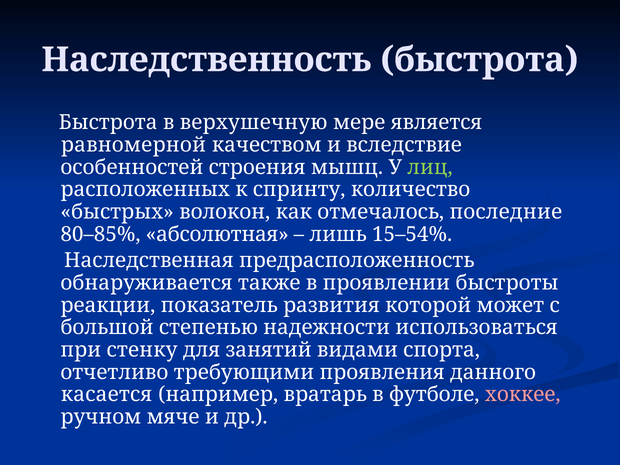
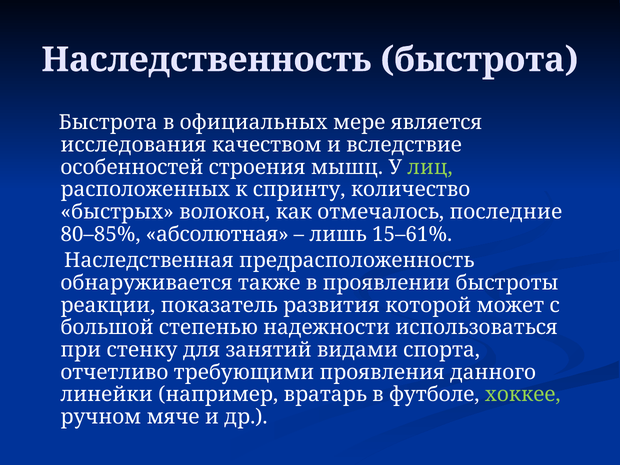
верхушечную: верхушечную -> официальных
равномерной: равномерной -> исследования
15–54%: 15–54% -> 15–61%
касается: касается -> линейки
хоккее colour: pink -> light green
